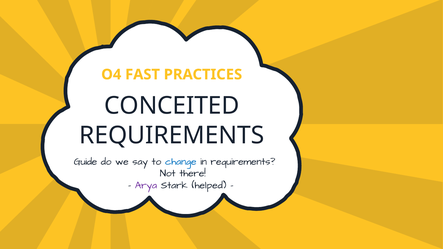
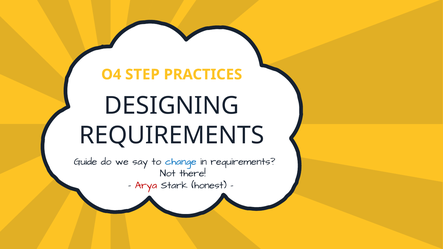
FAST: FAST -> STEP
CONCEITED: CONCEITED -> DESIGNING
Arya colour: purple -> red
helped: helped -> honest
